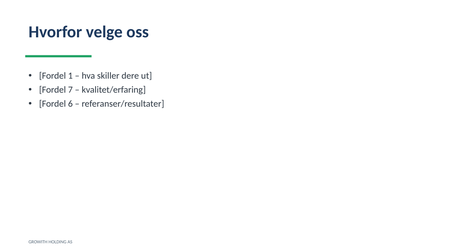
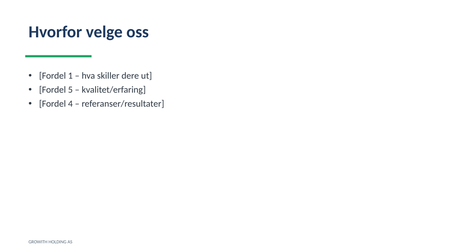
7: 7 -> 5
6: 6 -> 4
